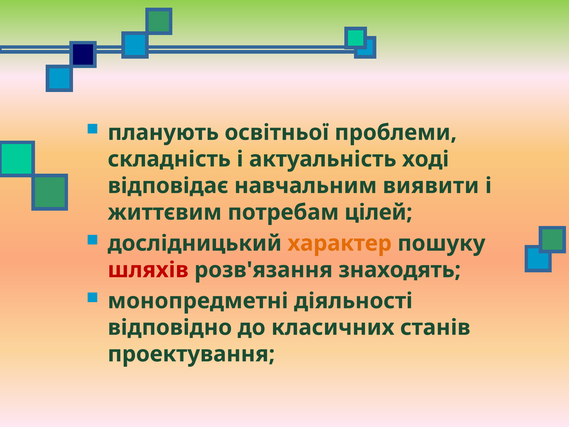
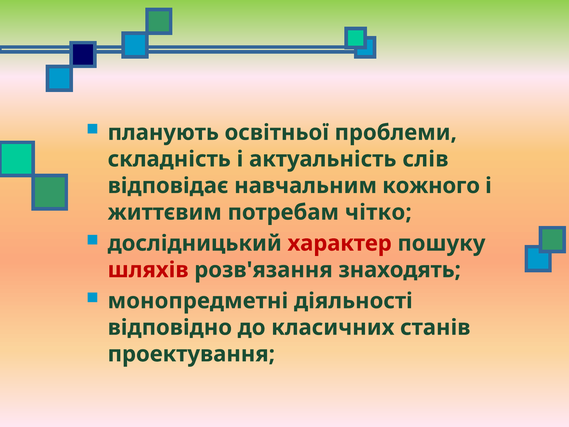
ході: ході -> слів
виявити: виявити -> кожного
цілей: цілей -> чітко
характер colour: orange -> red
